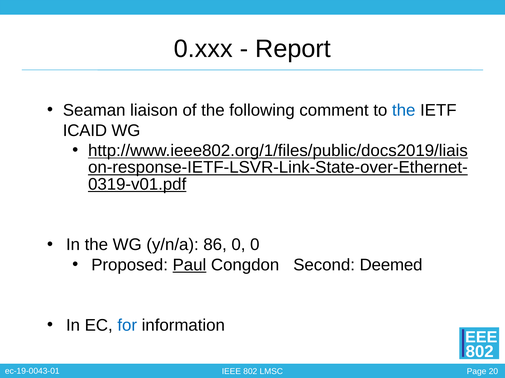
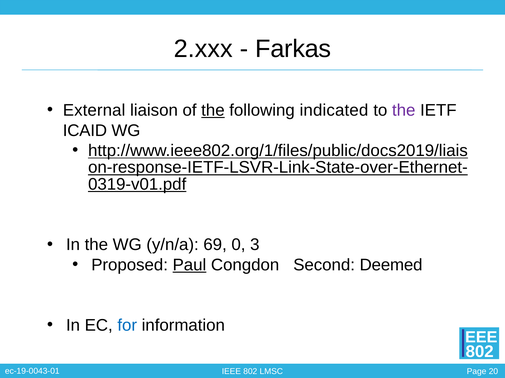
0.xxx: 0.xxx -> 2.xxx
Report: Report -> Farkas
Seaman: Seaman -> External
the at (213, 111) underline: none -> present
comment: comment -> indicated
the at (404, 111) colour: blue -> purple
86: 86 -> 69
0 0: 0 -> 3
